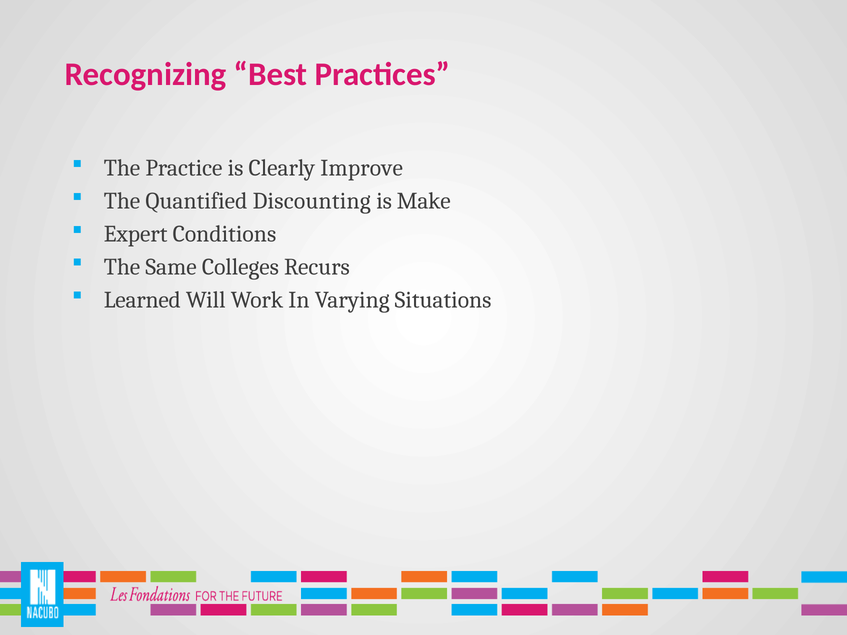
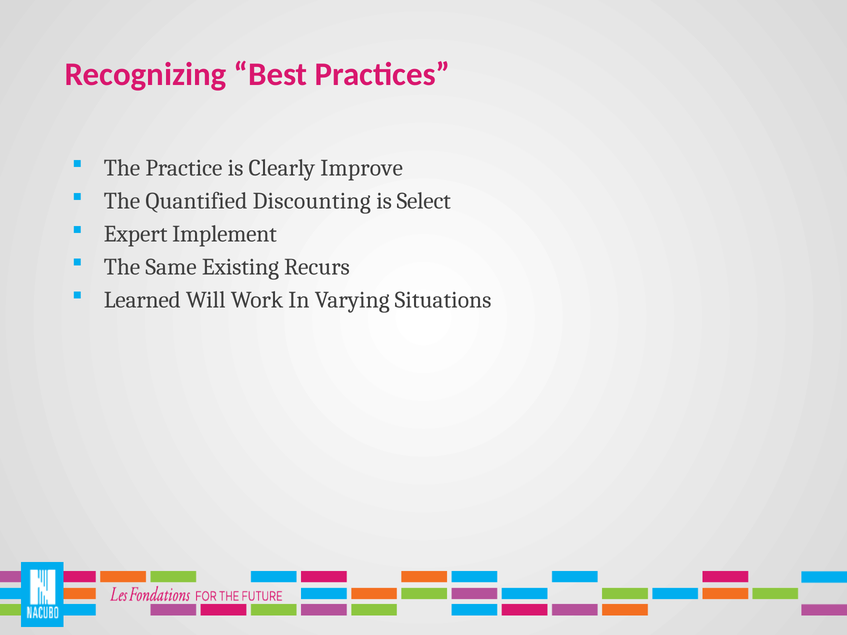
Make: Make -> Select
Conditions: Conditions -> Implement
Colleges: Colleges -> Existing
